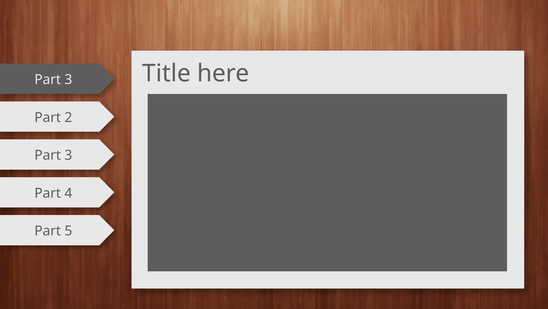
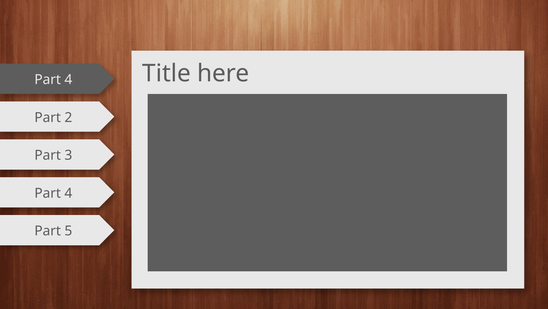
3 at (68, 80): 3 -> 4
